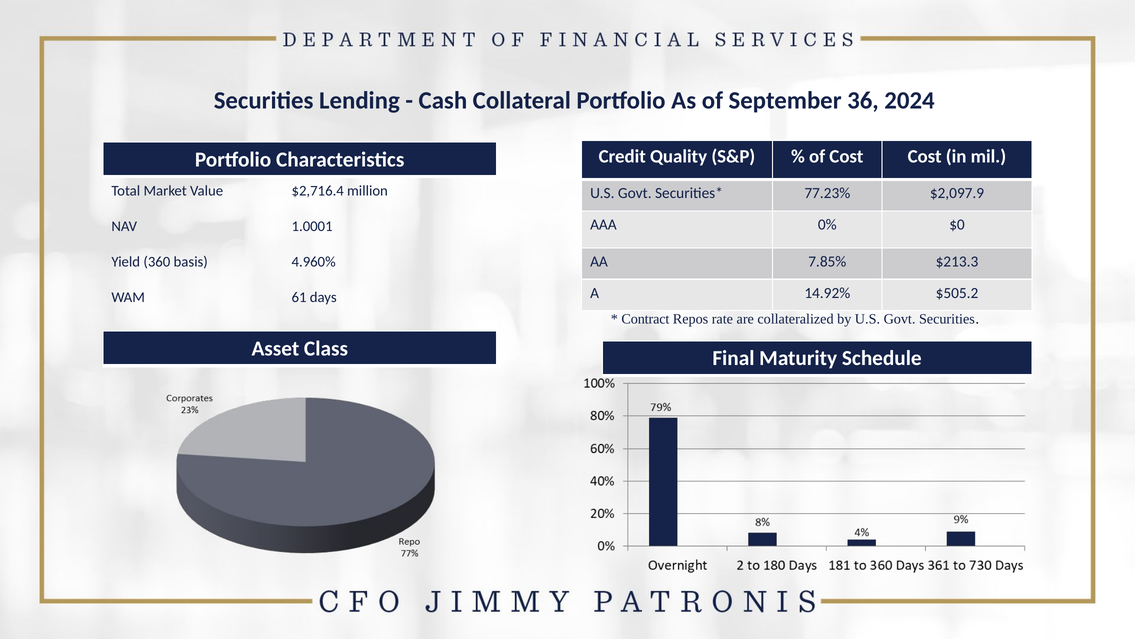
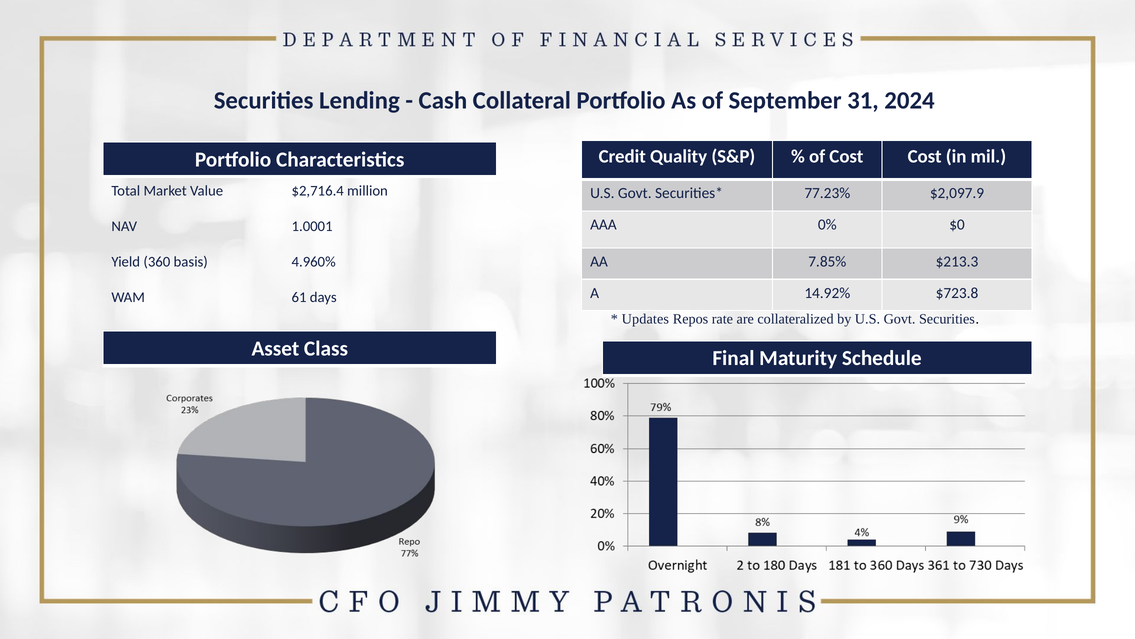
36: 36 -> 31
$505.2: $505.2 -> $723.8
Contract: Contract -> Updates
